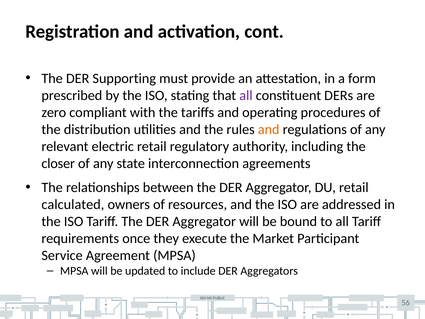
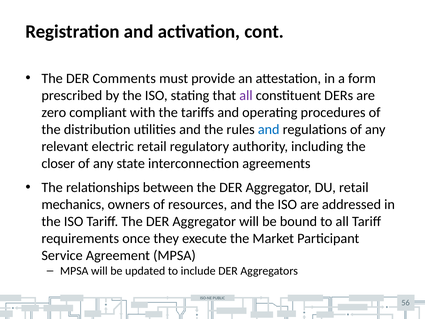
Supporting: Supporting -> Comments
and at (269, 129) colour: orange -> blue
calculated: calculated -> mechanics
